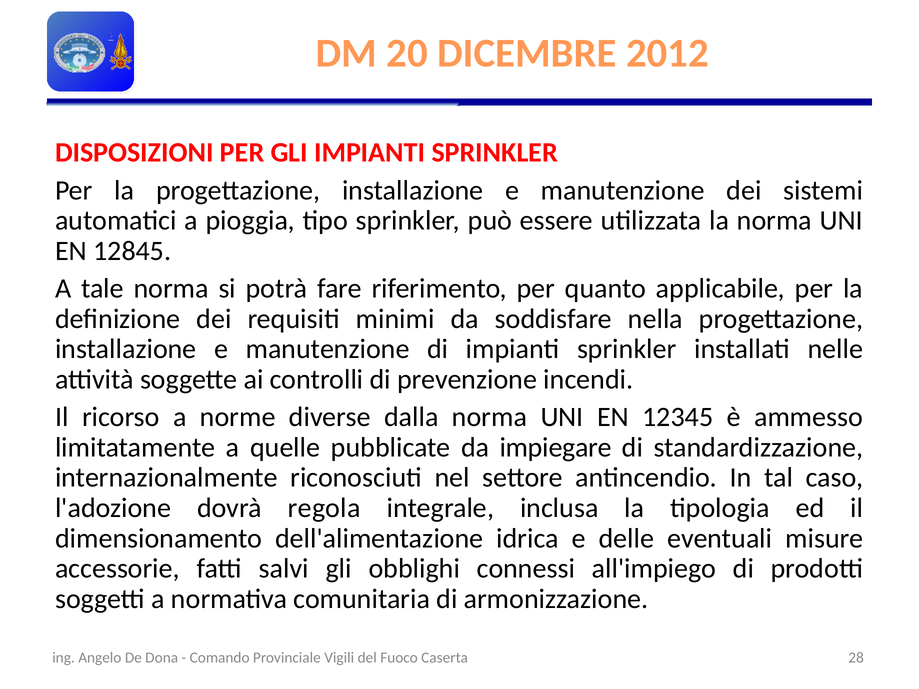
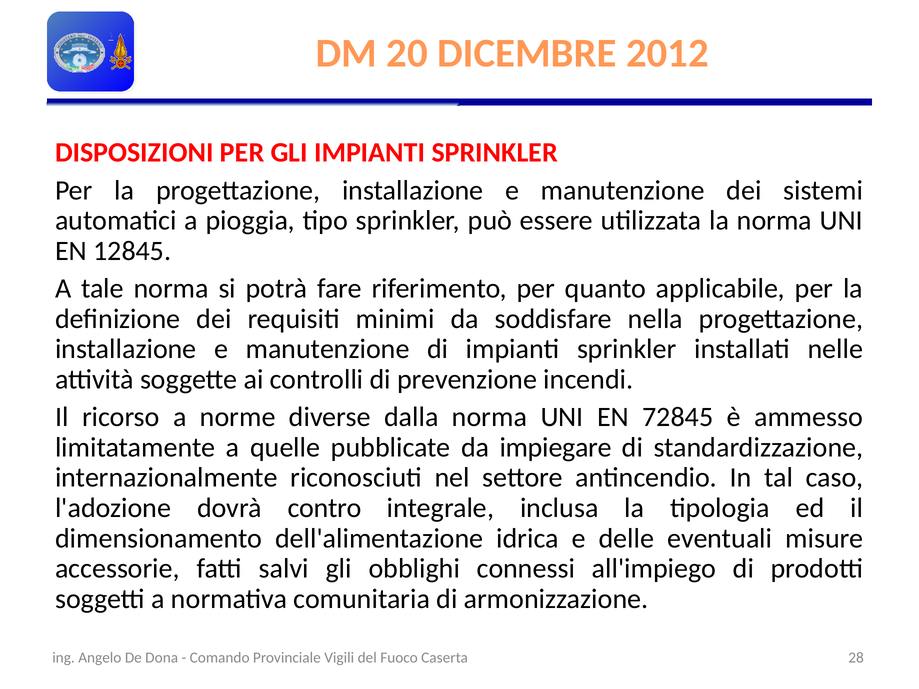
12345: 12345 -> 72845
regola: regola -> contro
